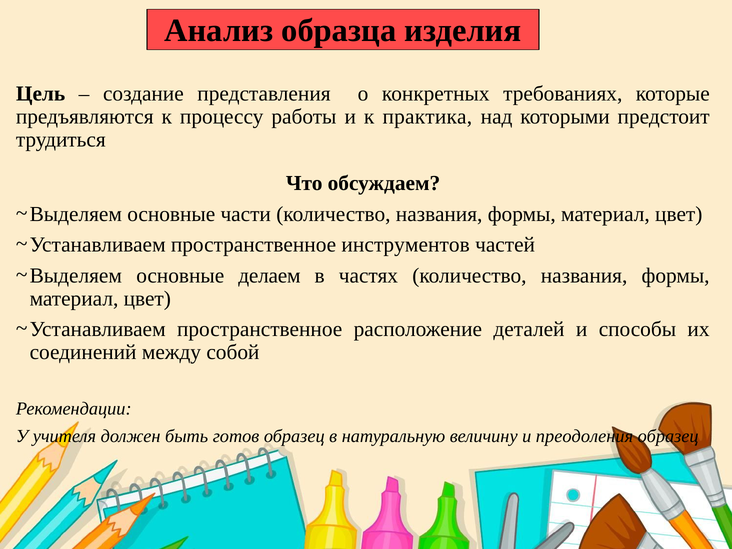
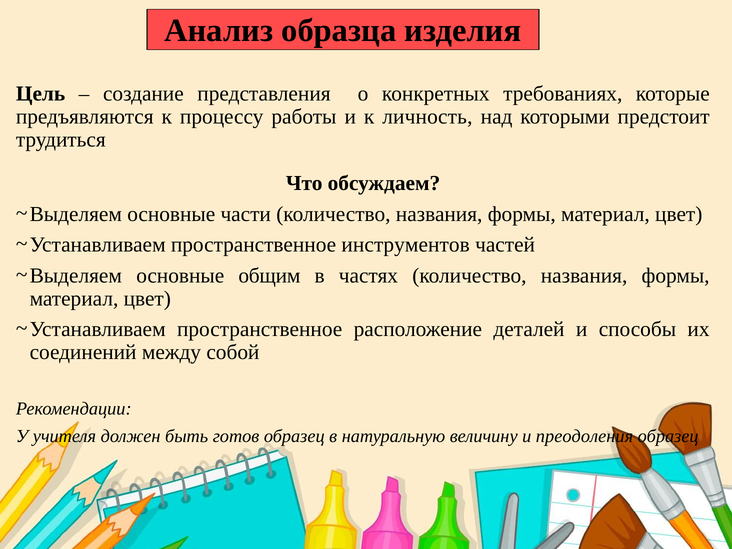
практика: практика -> личность
делаем: делаем -> общим
